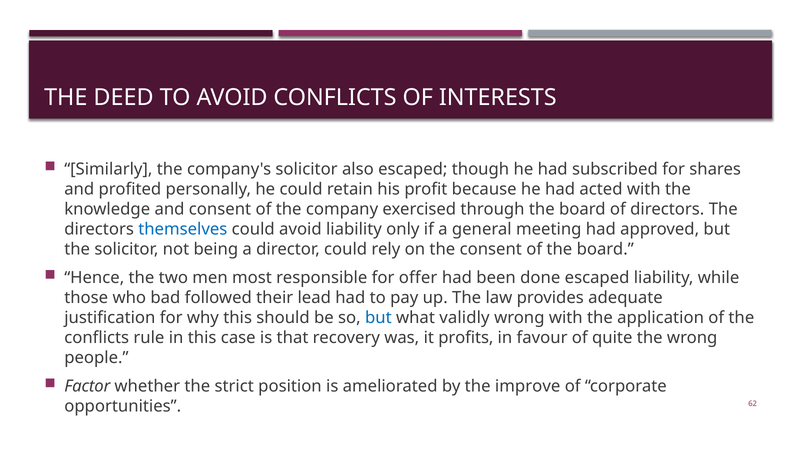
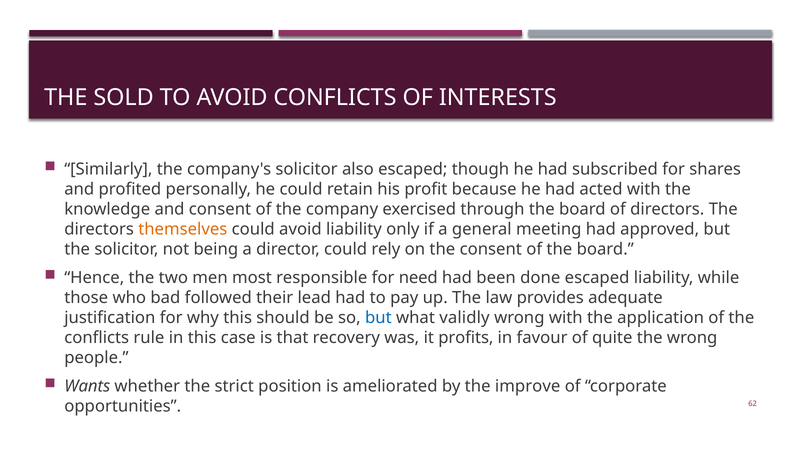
DEED: DEED -> SOLD
themselves colour: blue -> orange
offer: offer -> need
Factor: Factor -> Wants
